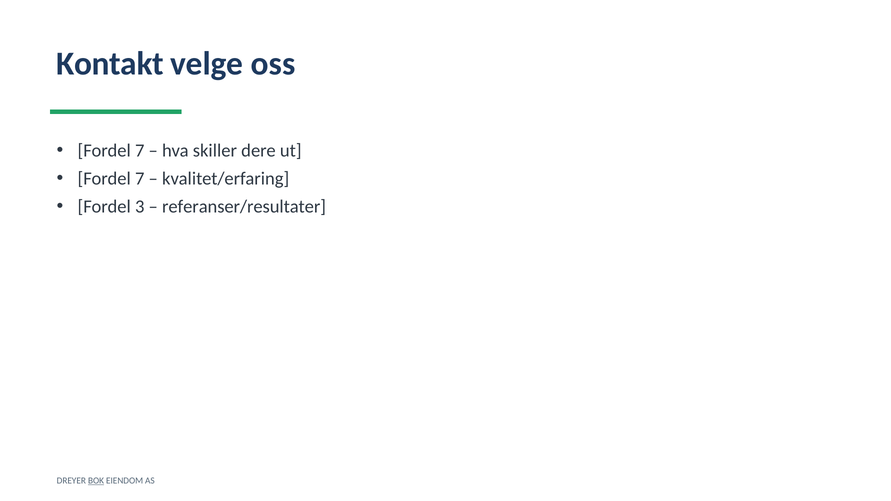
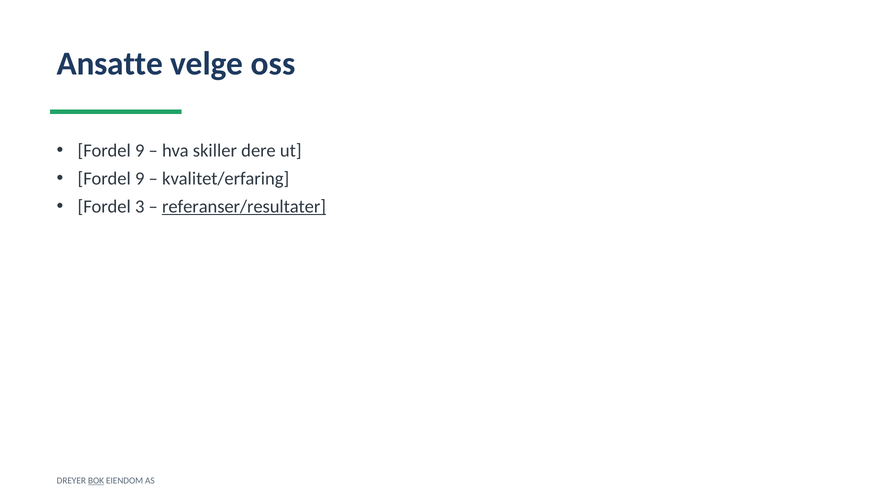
Kontakt: Kontakt -> Ansatte
7 at (140, 151): 7 -> 9
7 at (140, 179): 7 -> 9
referanser/resultater underline: none -> present
